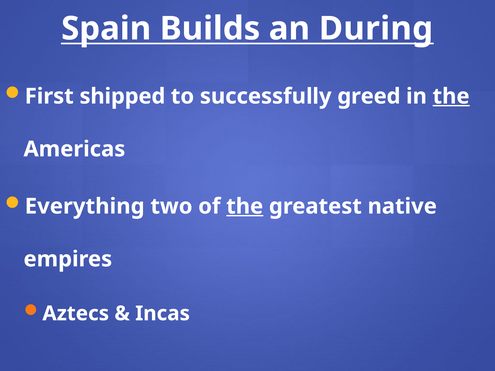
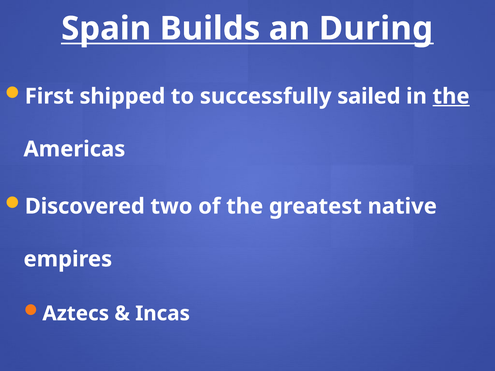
greed: greed -> sailed
Everything: Everything -> Discovered
the at (245, 206) underline: present -> none
